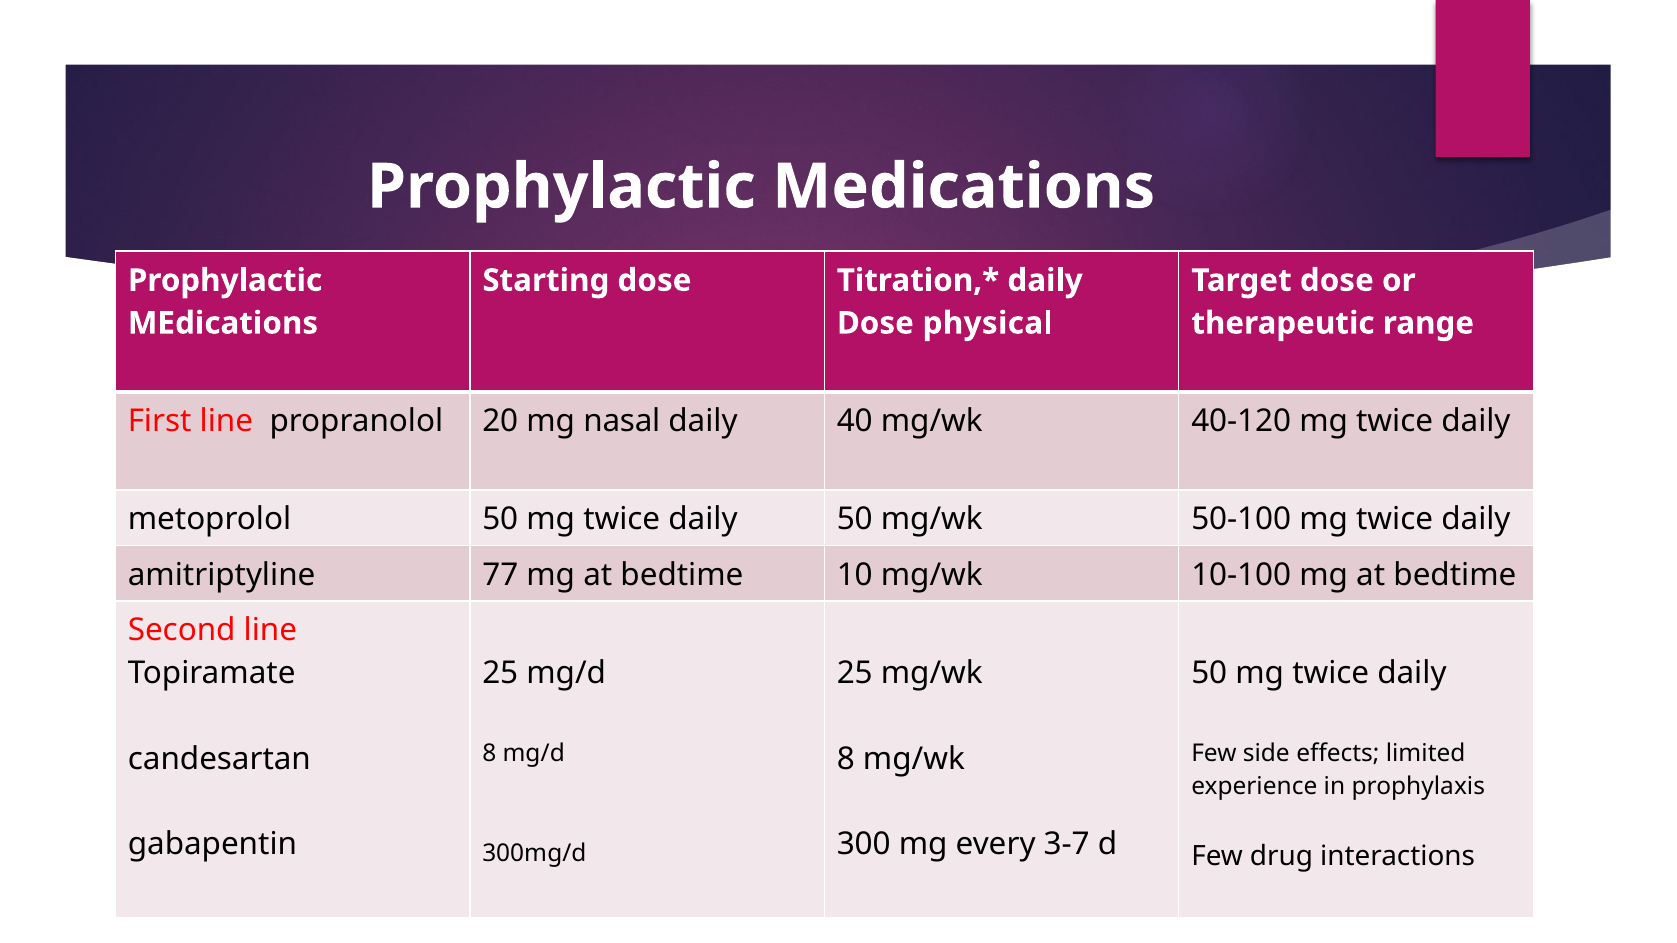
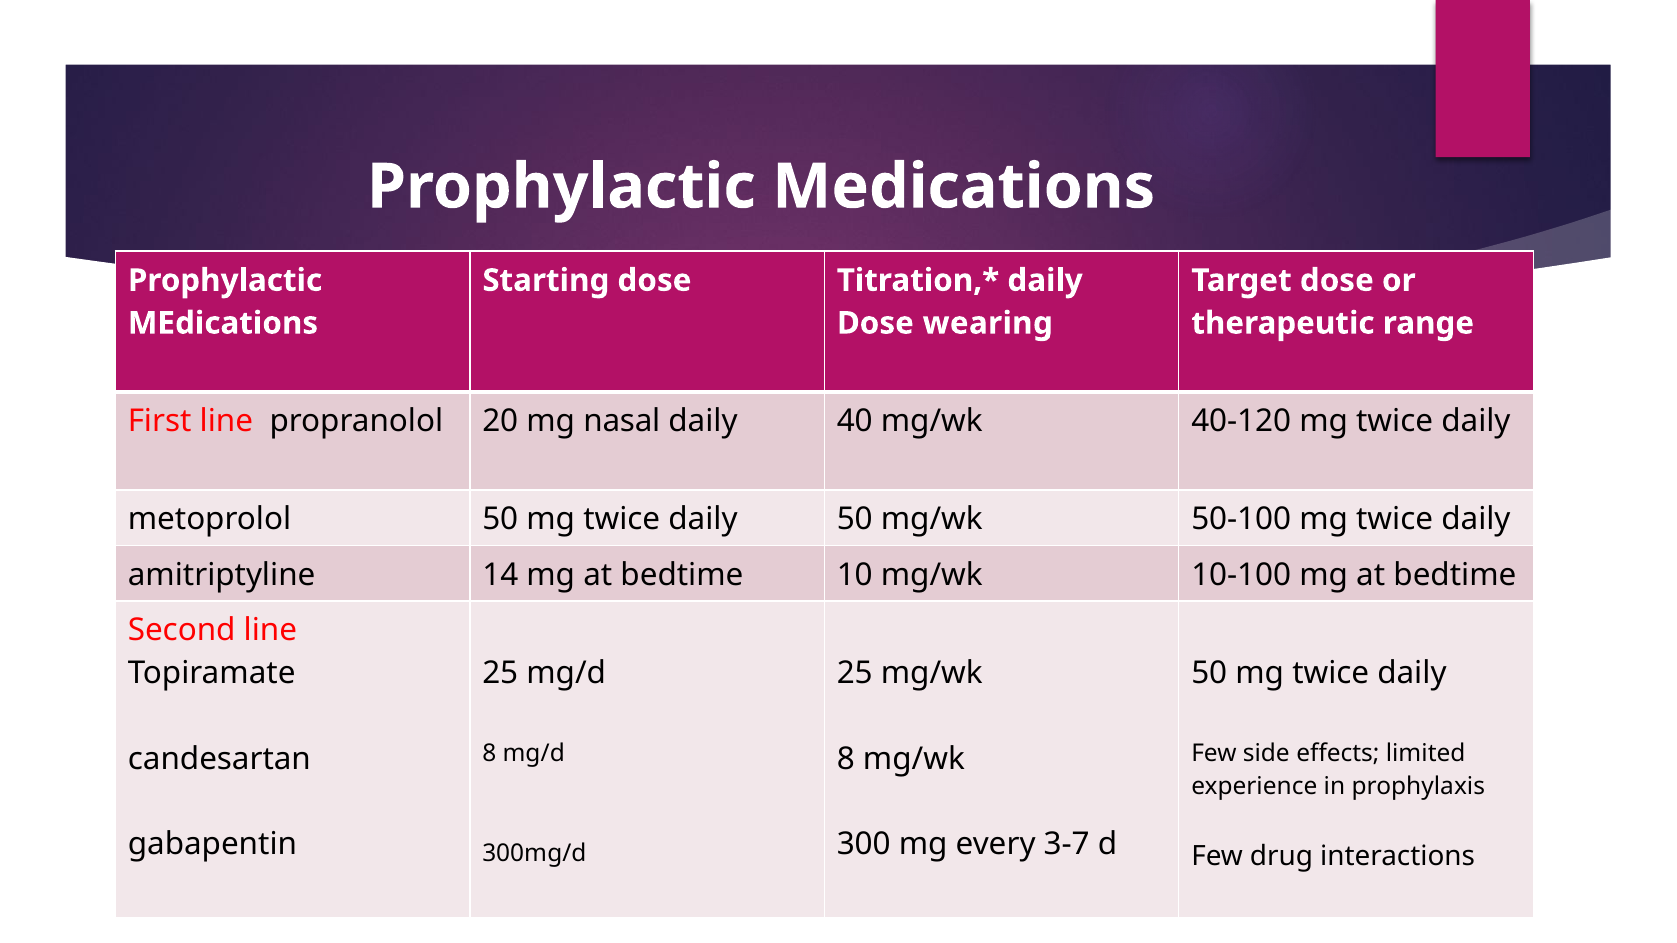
physical: physical -> wearing
77: 77 -> 14
